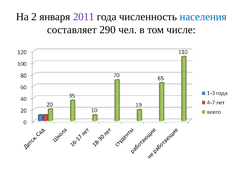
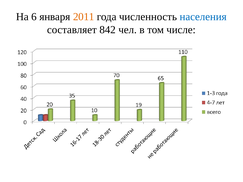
2: 2 -> 6
2011 colour: purple -> orange
290: 290 -> 842
